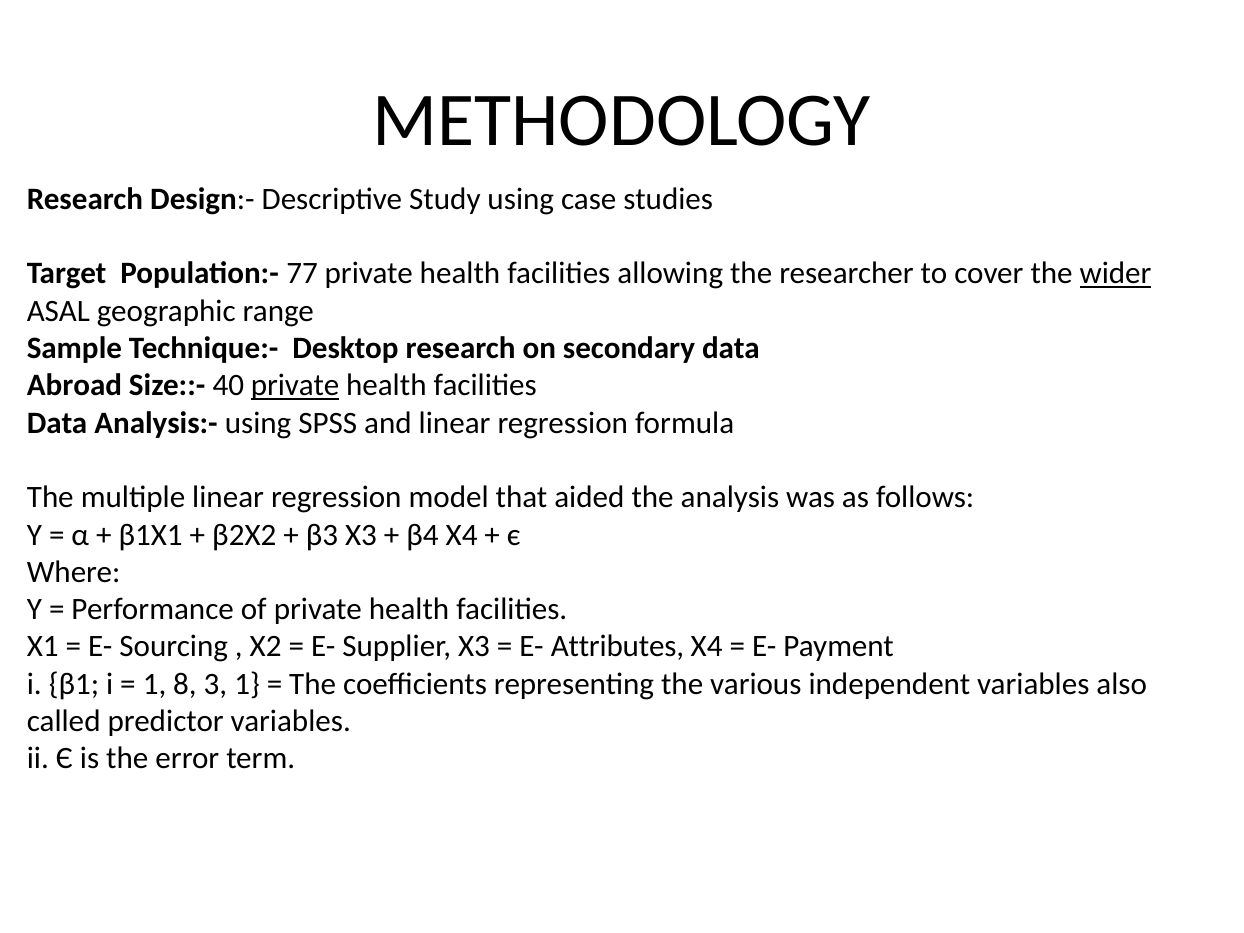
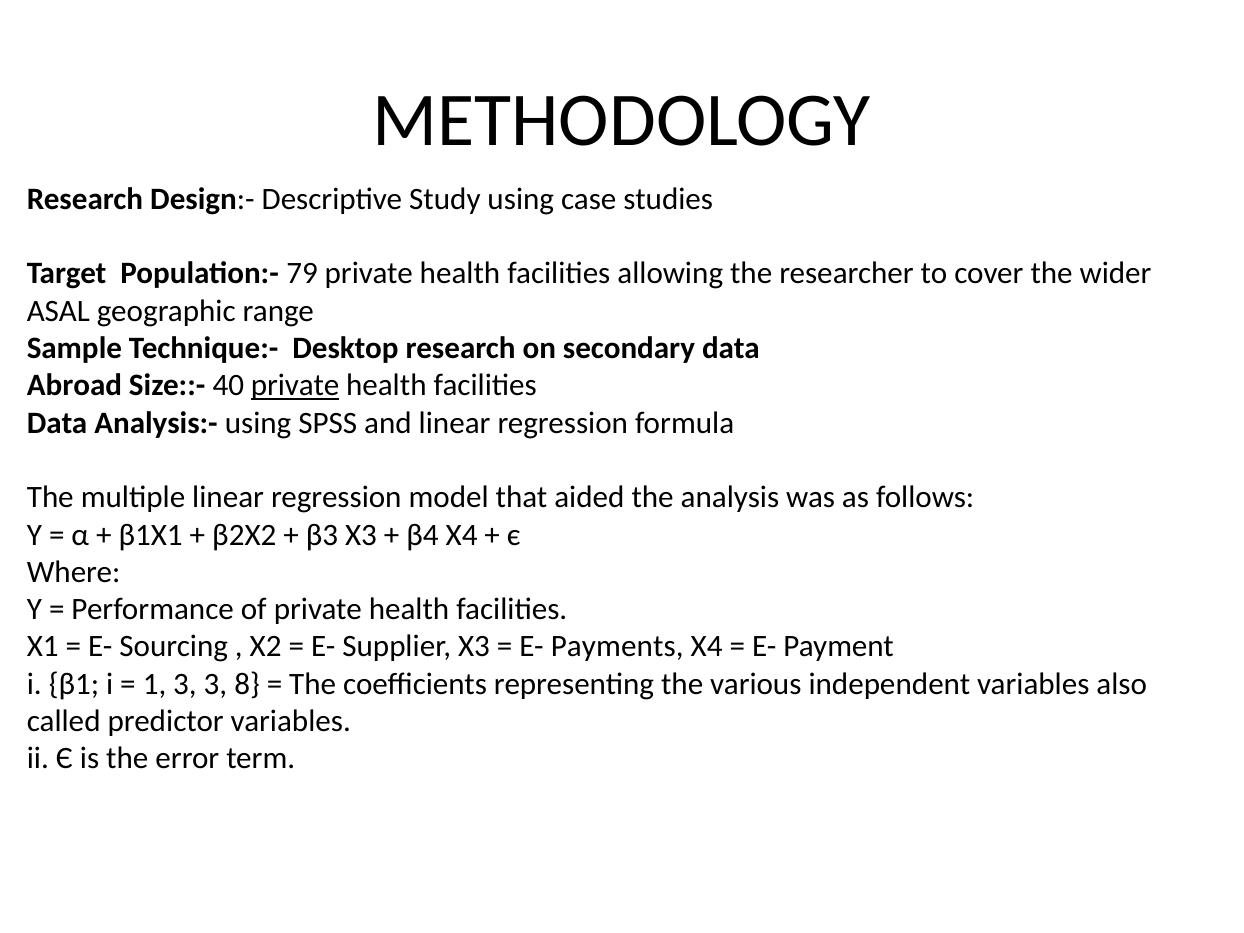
77: 77 -> 79
wider underline: present -> none
Attributes: Attributes -> Payments
1 8: 8 -> 3
3 1: 1 -> 8
